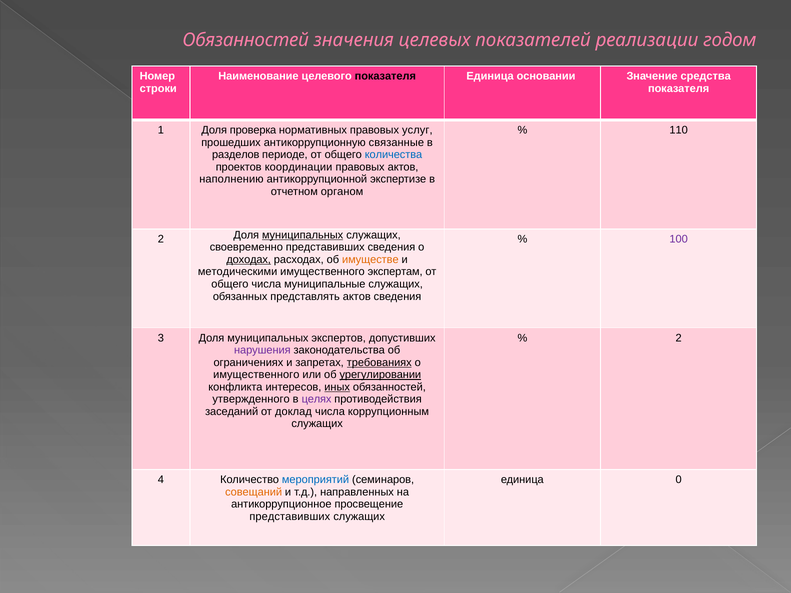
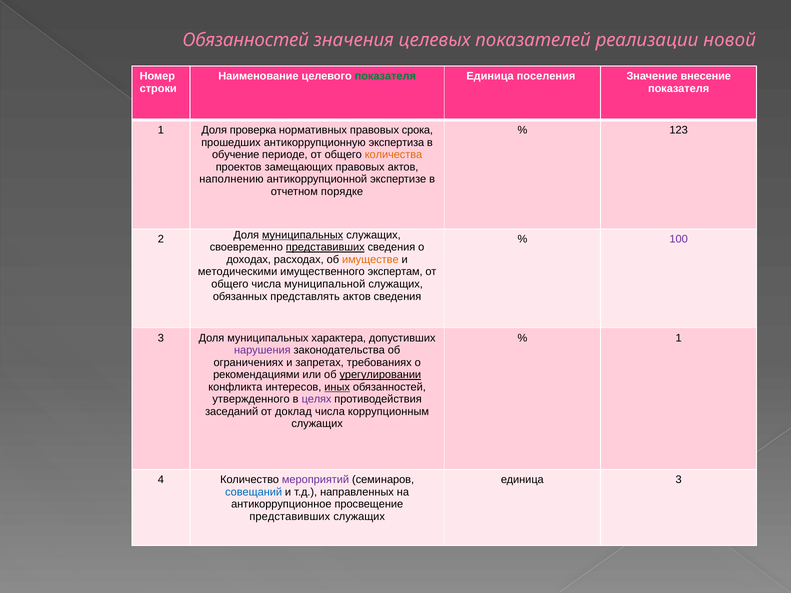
годом: годом -> новой
показателя at (385, 76) colour: black -> green
основании: основании -> поселения
средства: средства -> внесение
услуг: услуг -> срока
110: 110 -> 123
связанные: связанные -> экспертиза
разделов: разделов -> обучение
количества colour: blue -> orange
координации: координации -> замещающих
органом: органом -> порядке
представивших at (325, 247) underline: none -> present
доходах underline: present -> none
муниципальные: муниципальные -> муниципальной
экспертов: экспертов -> характера
2 at (679, 338): 2 -> 1
требованиях underline: present -> none
имущественного at (256, 375): имущественного -> рекомендациями
мероприятий colour: blue -> purple
единица 0: 0 -> 3
совещаний colour: orange -> blue
